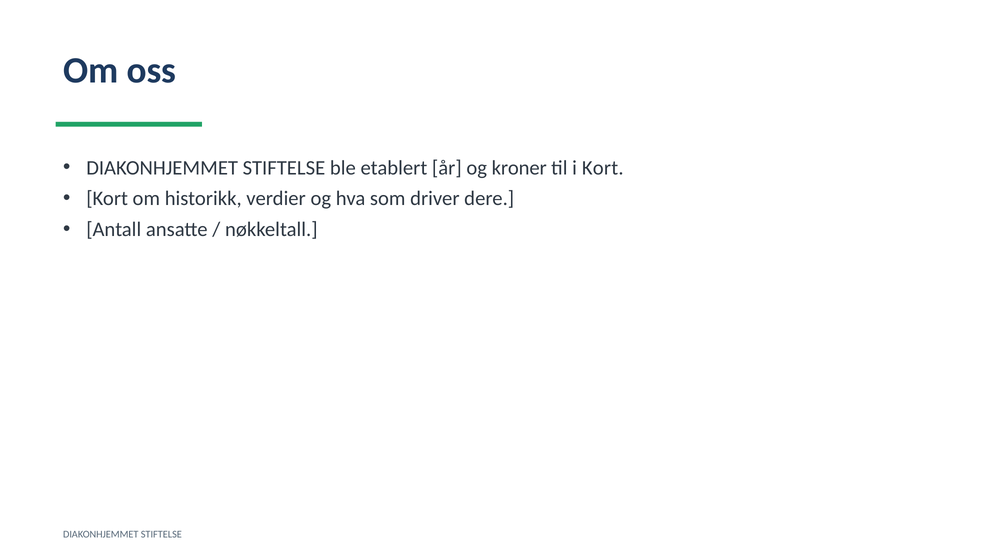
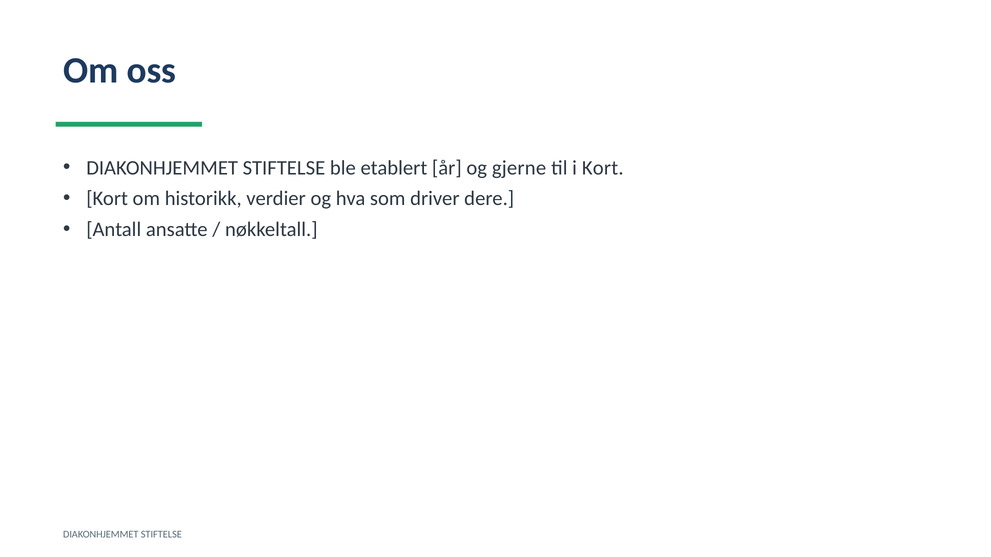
kroner: kroner -> gjerne
